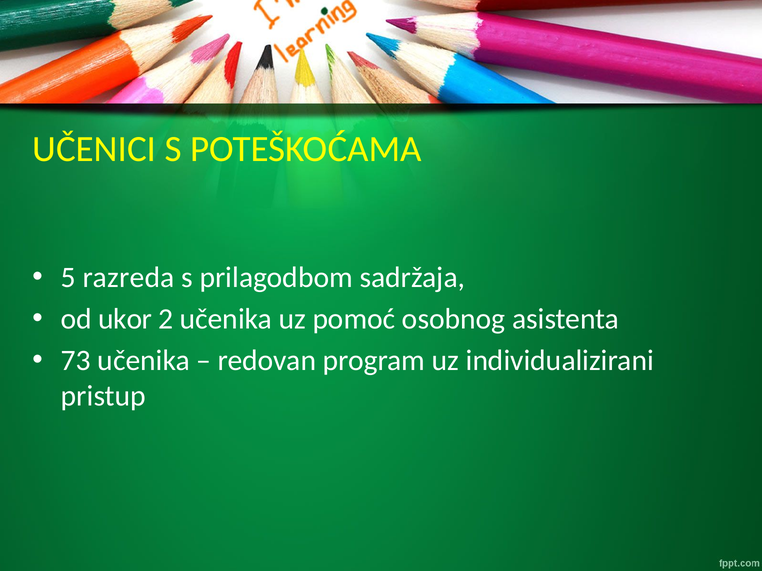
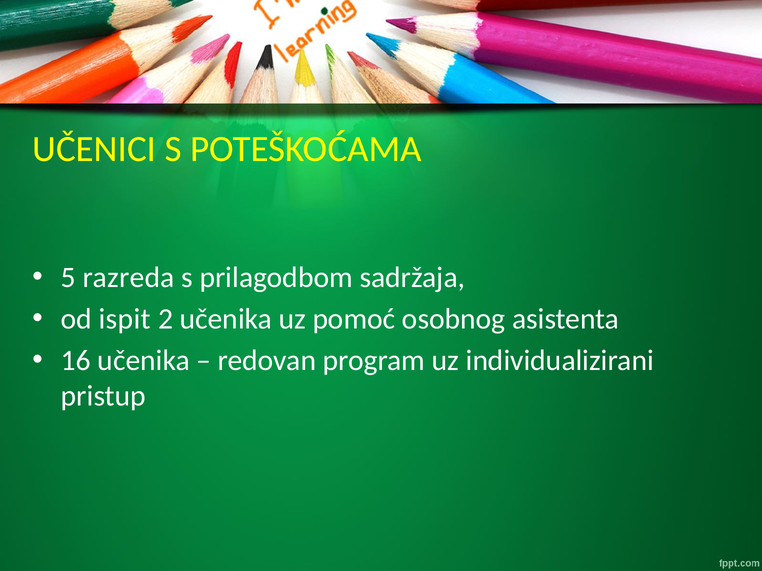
ukor: ukor -> ispit
73: 73 -> 16
